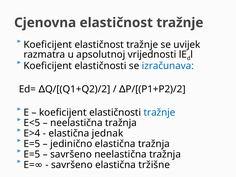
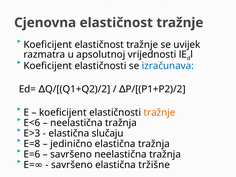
tražnje at (159, 112) colour: blue -> orange
E<5: E<5 -> E<6
E>4: E>4 -> E>3
jednak: jednak -> slučaju
E=5 at (32, 144): E=5 -> E=8
E=5 at (32, 154): E=5 -> E=6
